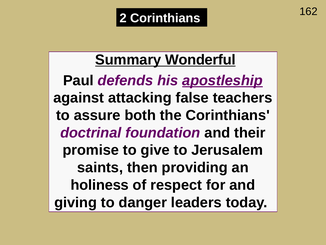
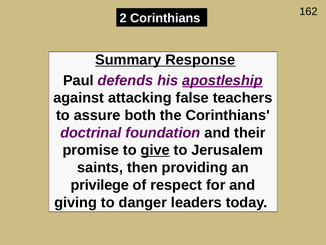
Wonderful: Wonderful -> Response
give underline: none -> present
holiness: holiness -> privilege
